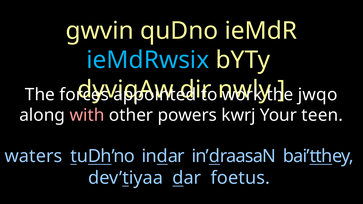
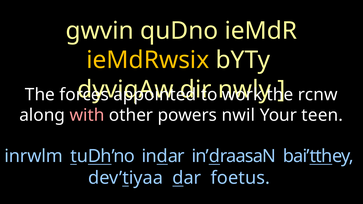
ieMdRwsix colour: light blue -> yellow
jwqo: jwqo -> rcnw
kwrj: kwrj -> nwil
waters: waters -> inrwlm
